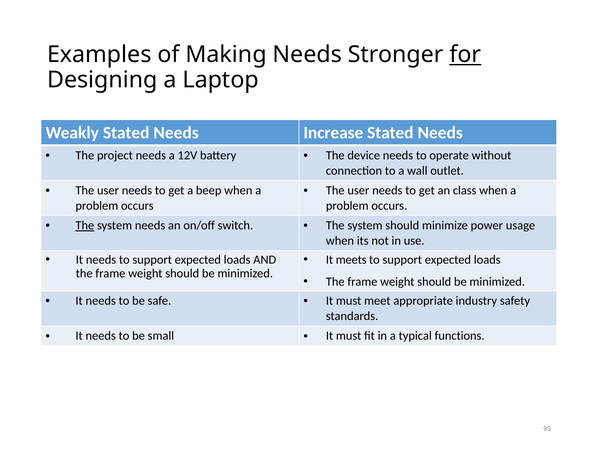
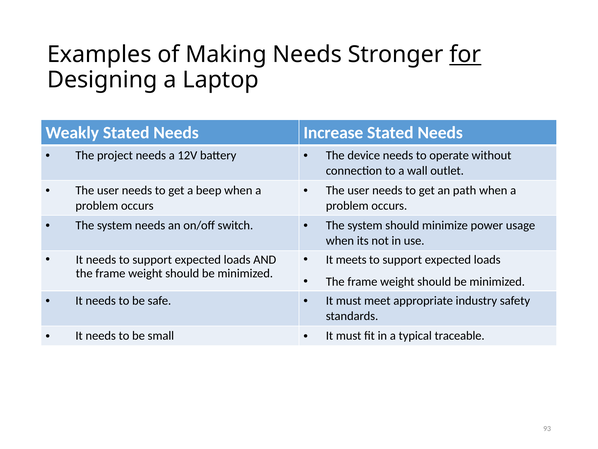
class: class -> path
The at (85, 225) underline: present -> none
functions: functions -> traceable
